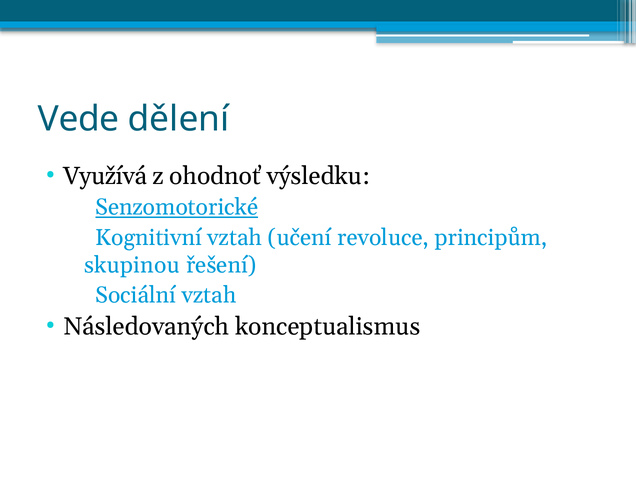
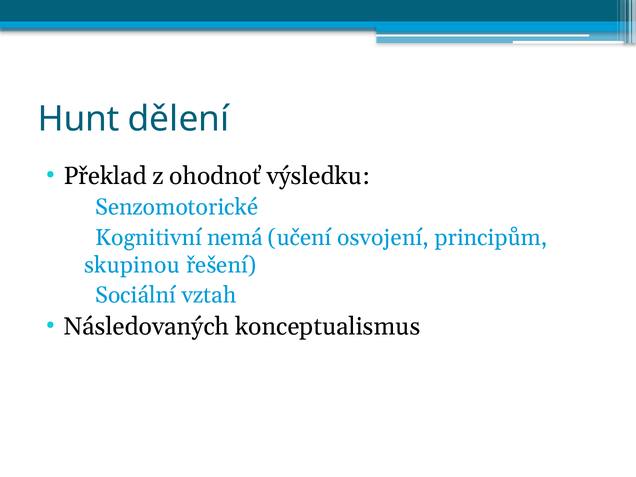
Vede: Vede -> Hunt
Využívá: Využívá -> Překlad
Senzomotorické underline: present -> none
Kognitivní vztah: vztah -> nemá
revoluce: revoluce -> osvojení
